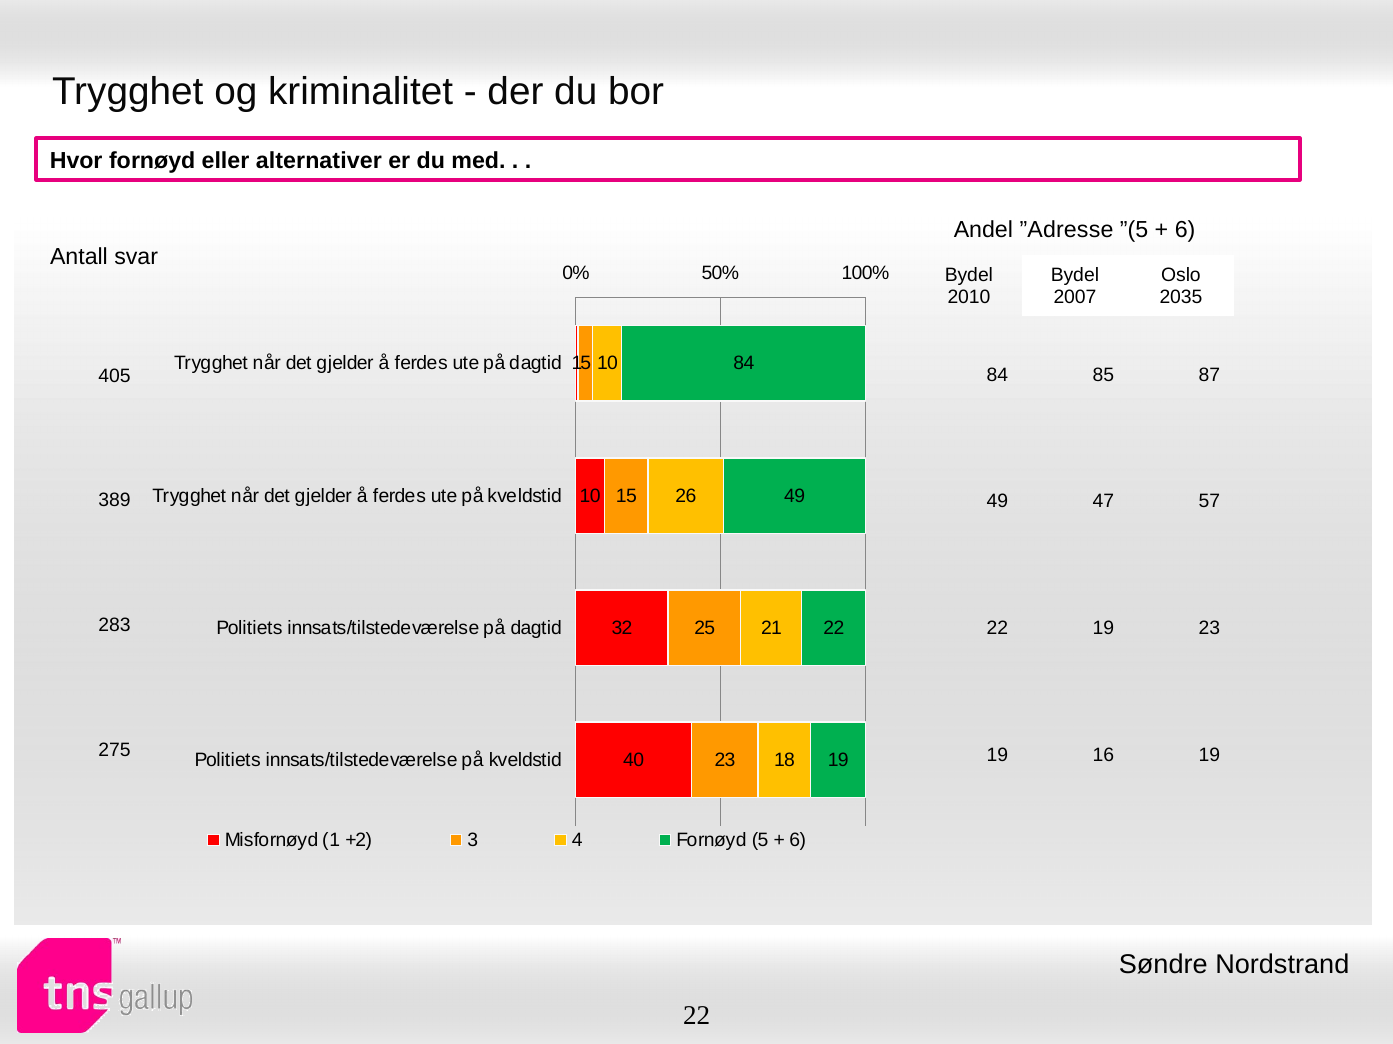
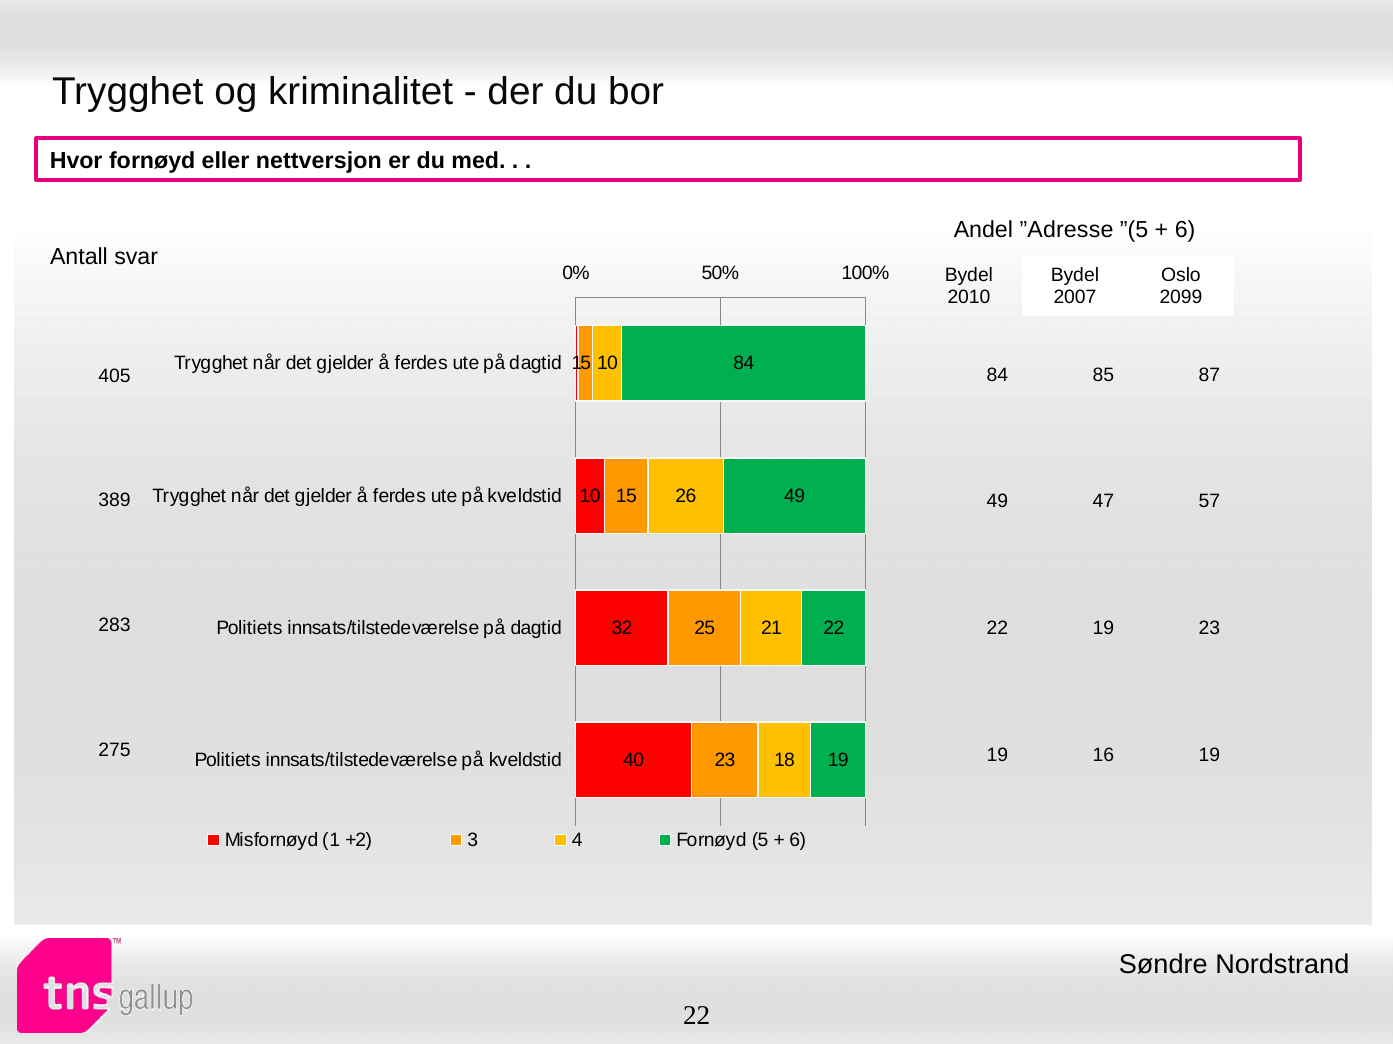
alternativer: alternativer -> nettversjon
2035: 2035 -> 2099
